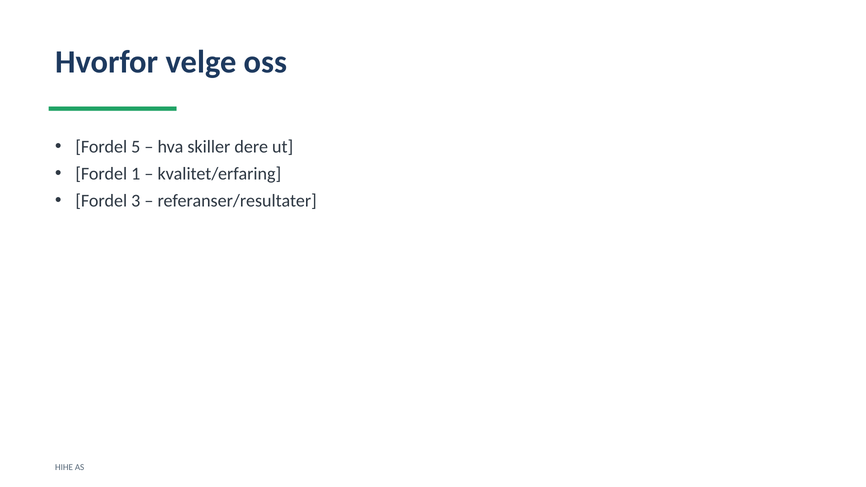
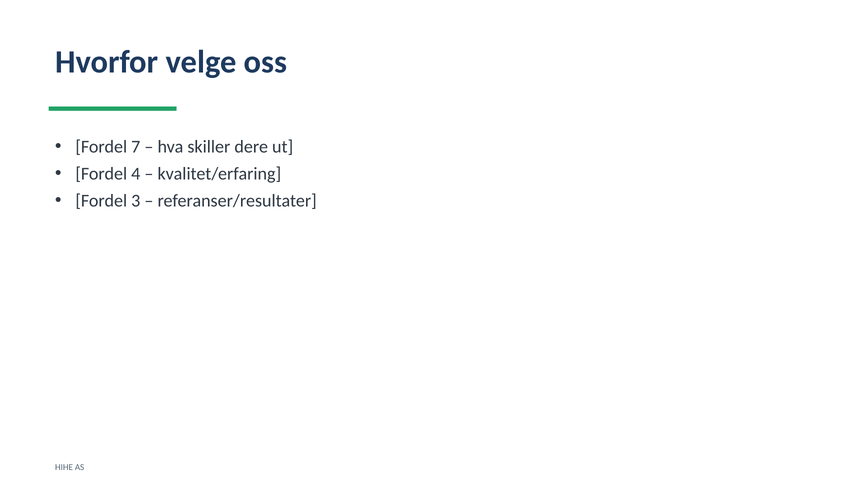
5: 5 -> 7
1: 1 -> 4
